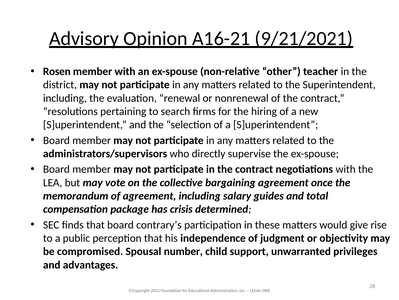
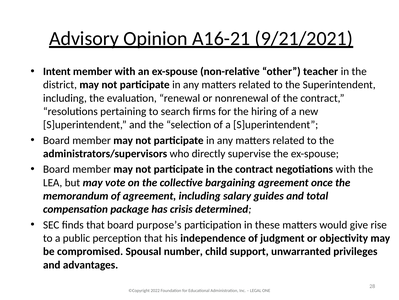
Rosen: Rosen -> Intent
contrary’s: contrary’s -> purpose’s
